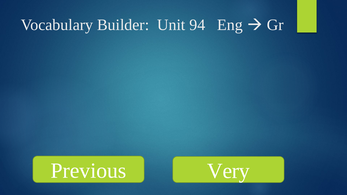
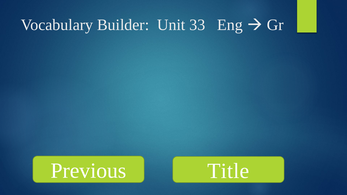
94: 94 -> 33
Very: Very -> Title
